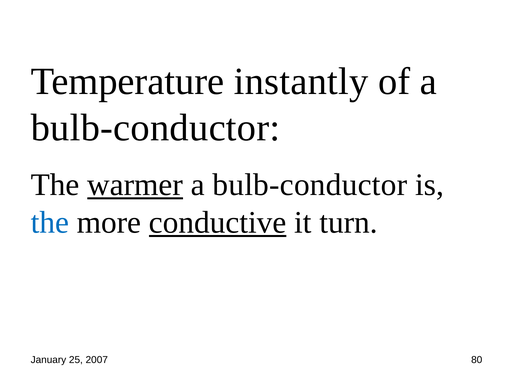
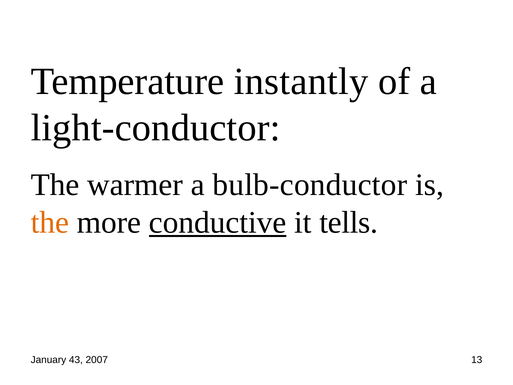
bulb-conductor at (155, 128): bulb-conductor -> light-conductor
warmer underline: present -> none
the at (50, 222) colour: blue -> orange
turn: turn -> tells
25: 25 -> 43
80: 80 -> 13
